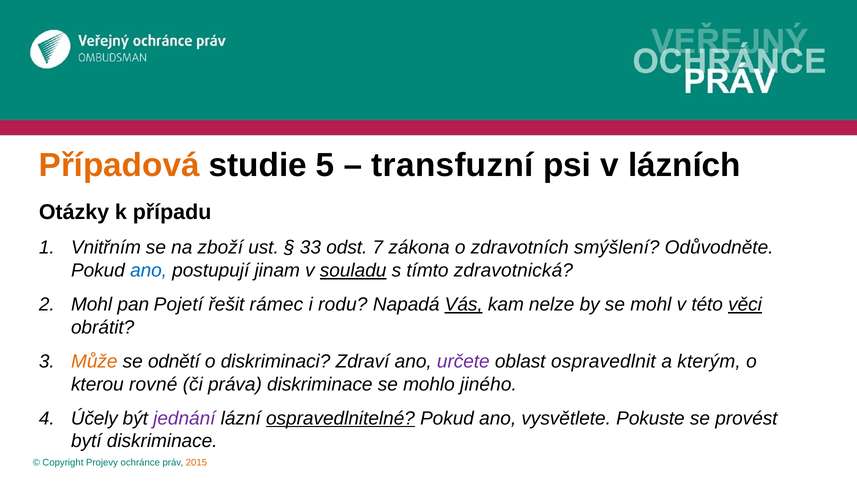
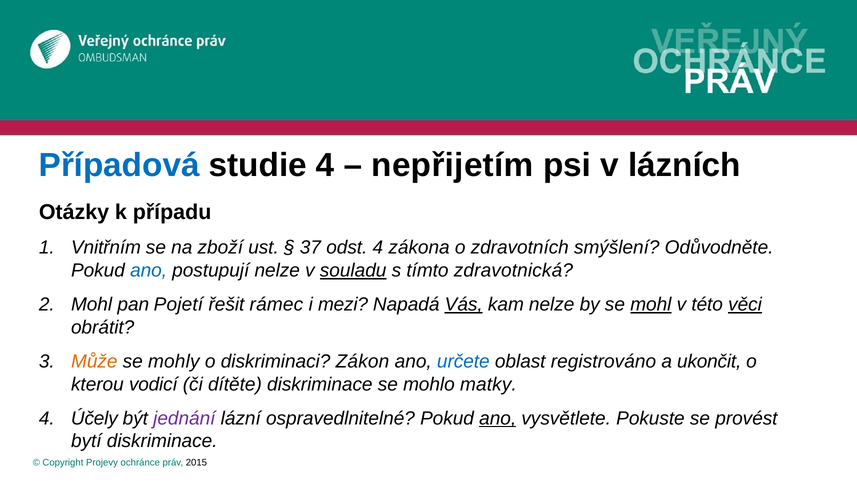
Případová colour: orange -> blue
studie 5: 5 -> 4
transfuzní: transfuzní -> nepřijetím
33: 33 -> 37
odst 7: 7 -> 4
postupují jinam: jinam -> nelze
rodu: rodu -> mezi
mohl at (651, 305) underline: none -> present
odnětí: odnětí -> mohly
Zdraví: Zdraví -> Zákon
určete colour: purple -> blue
ospravedlnit: ospravedlnit -> registrováno
kterým: kterým -> ukončit
rovné: rovné -> vodicí
práva: práva -> dítěte
jiného: jiného -> matky
ospravedlnitelné underline: present -> none
ano at (498, 418) underline: none -> present
2015 colour: orange -> black
